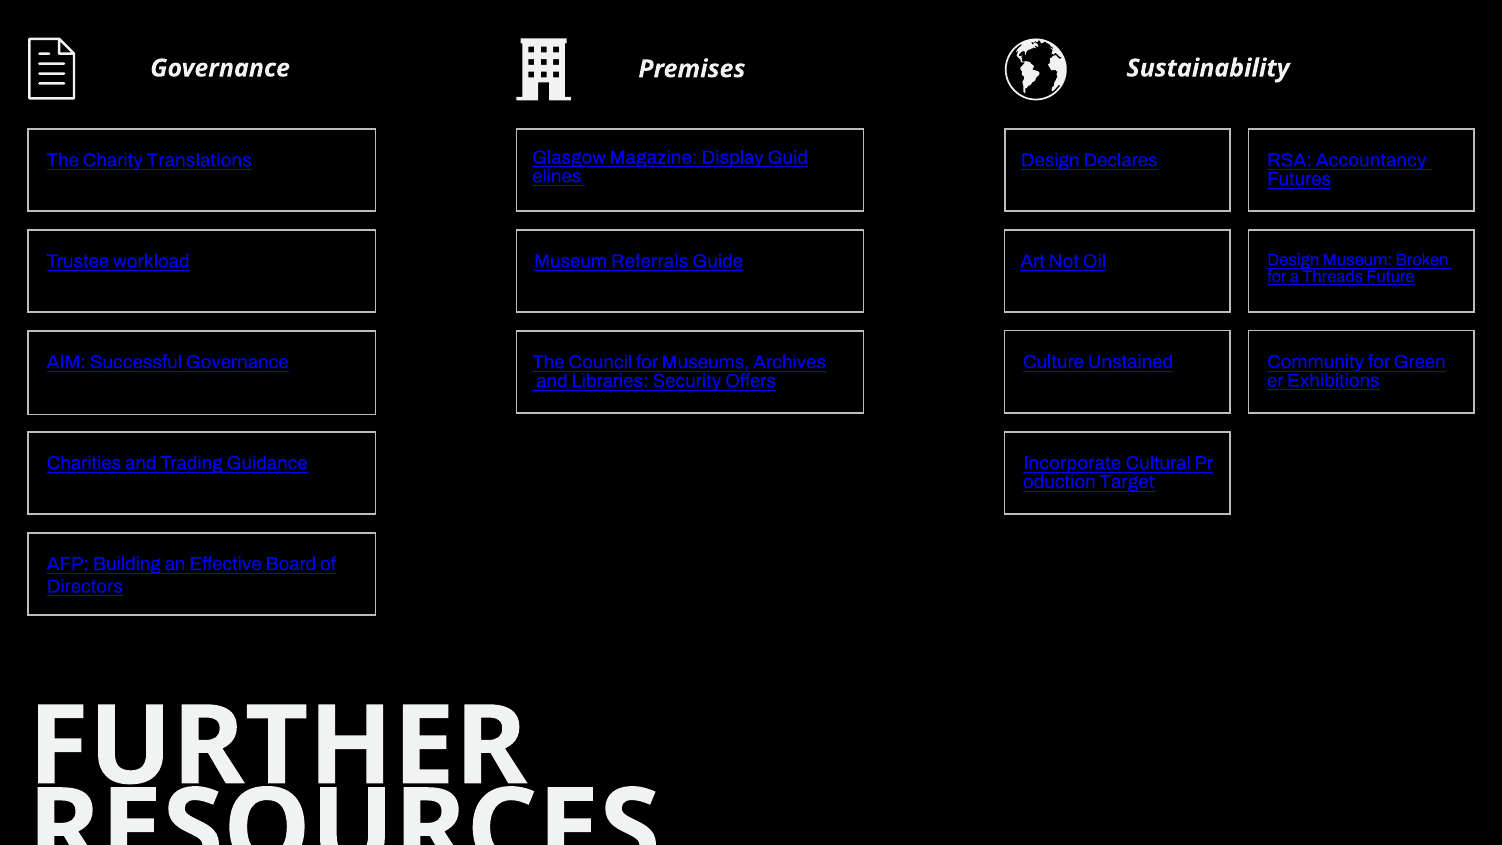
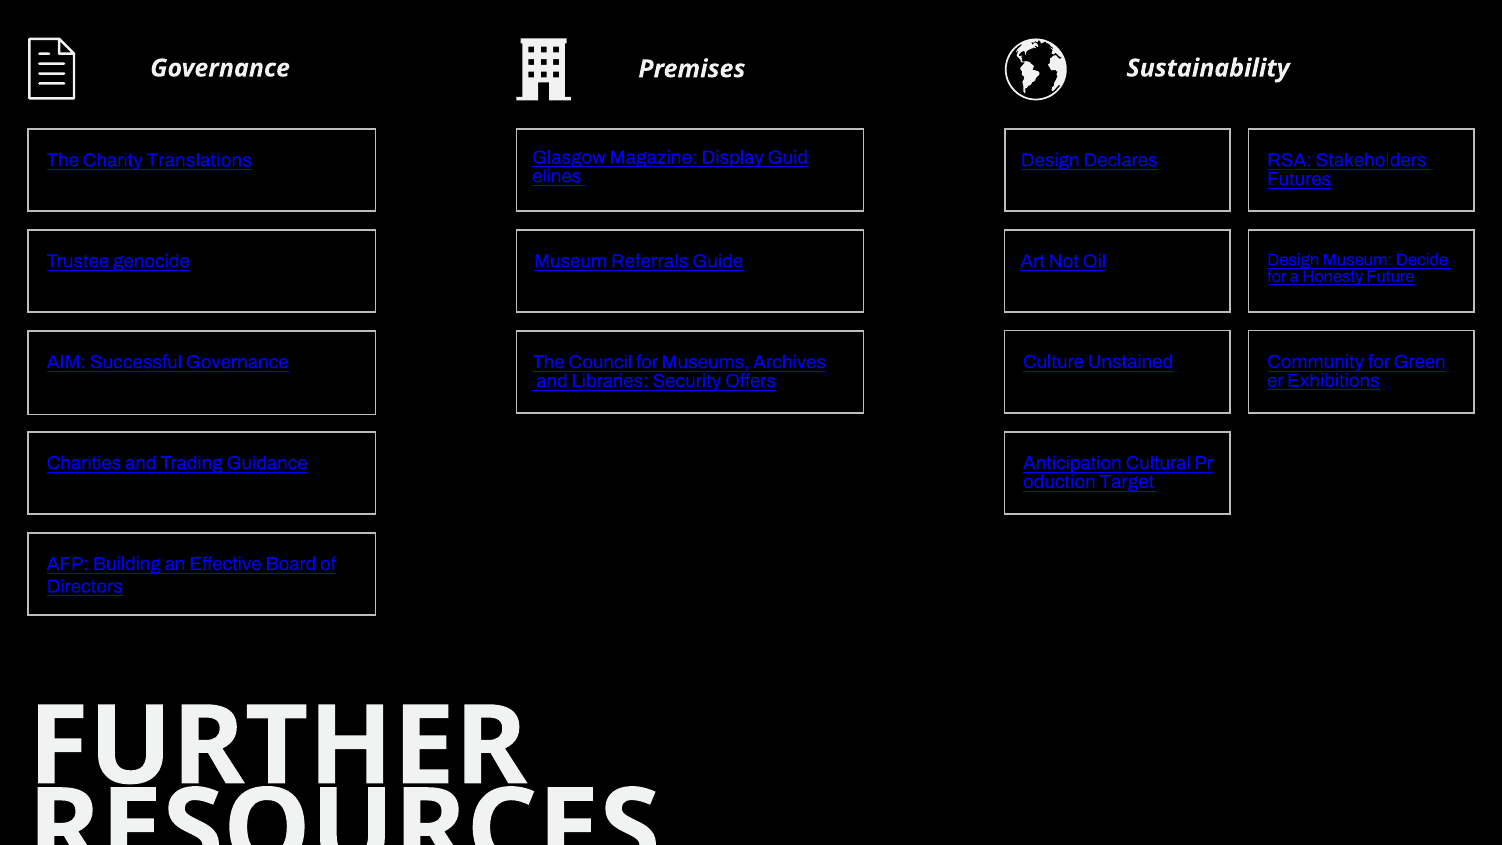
Accountancy: Accountancy -> Stakeholders
Broken: Broken -> Decide
workload: workload -> genocide
Threads: Threads -> Honesty
Incorporate: Incorporate -> Anticipation
